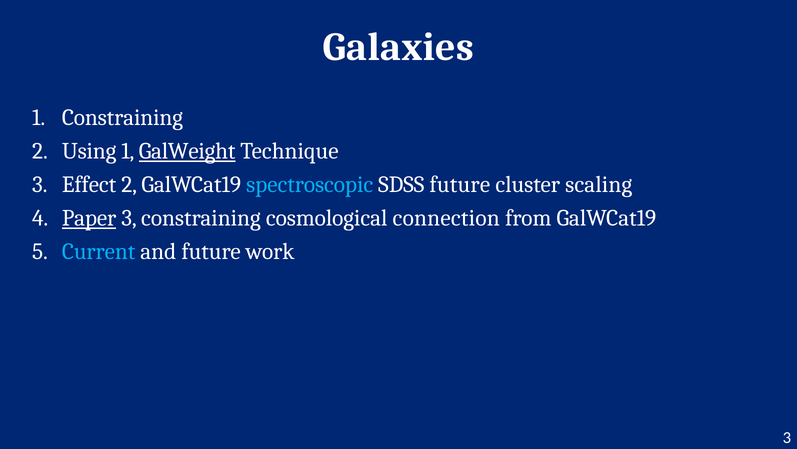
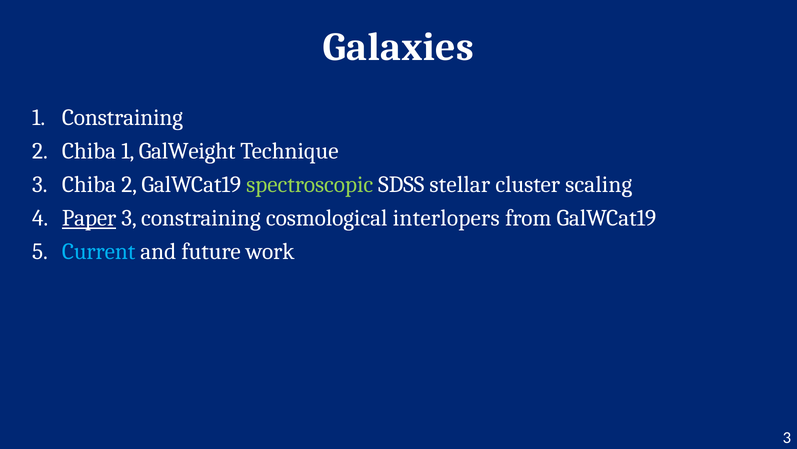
2 Using: Using -> Chiba
GalWeight underline: present -> none
3 Effect: Effect -> Chiba
spectroscopic colour: light blue -> light green
SDSS future: future -> stellar
connection: connection -> interlopers
